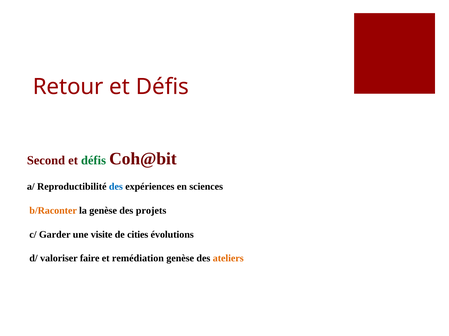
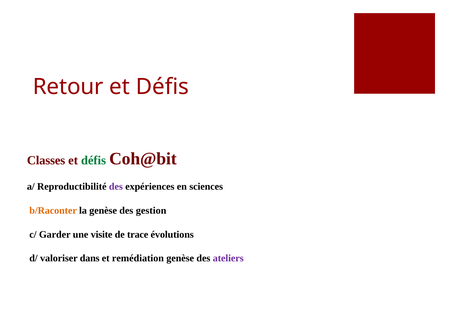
Second: Second -> Classes
des at (116, 187) colour: blue -> purple
projets: projets -> gestion
cities: cities -> trace
faire: faire -> dans
ateliers colour: orange -> purple
